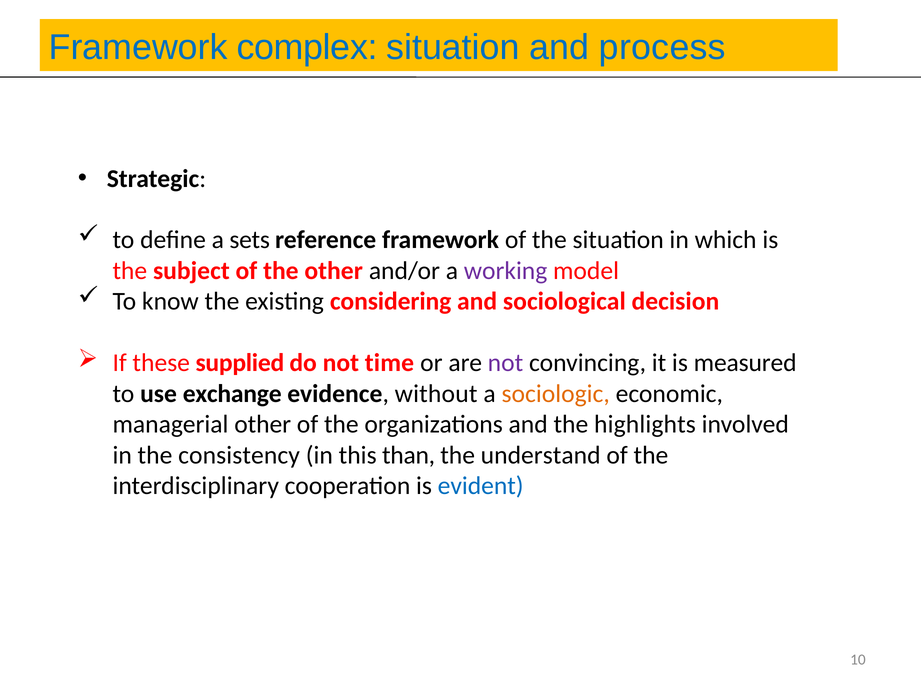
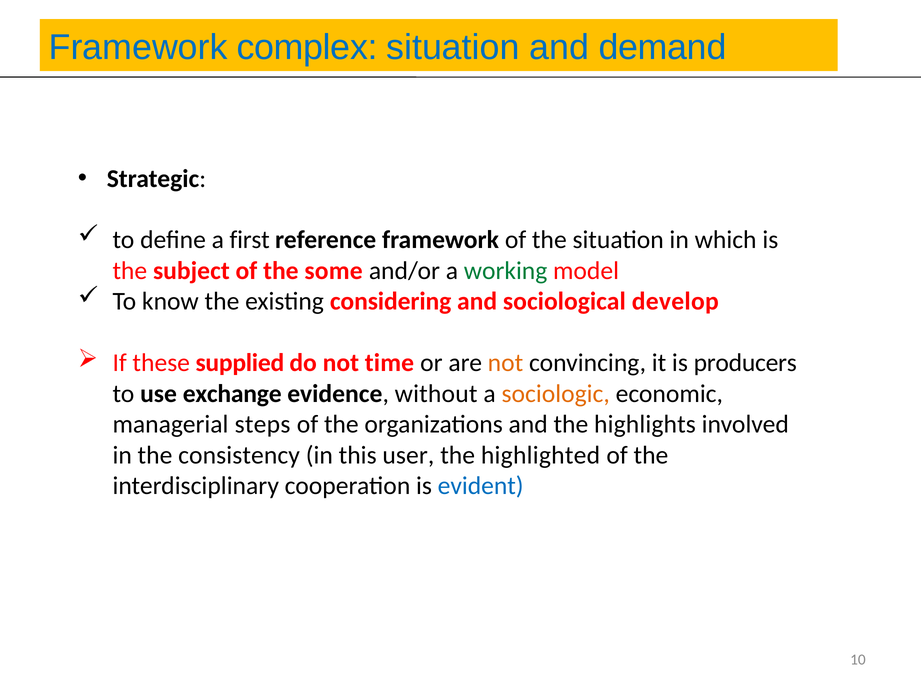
process: process -> demand
sets: sets -> first
the other: other -> some
working colour: purple -> green
decision: decision -> develop
not at (505, 363) colour: purple -> orange
measured: measured -> producers
managerial other: other -> steps
than: than -> user
understand: understand -> highlighted
